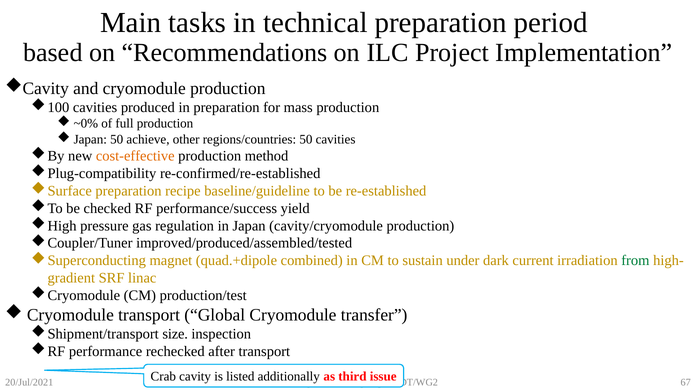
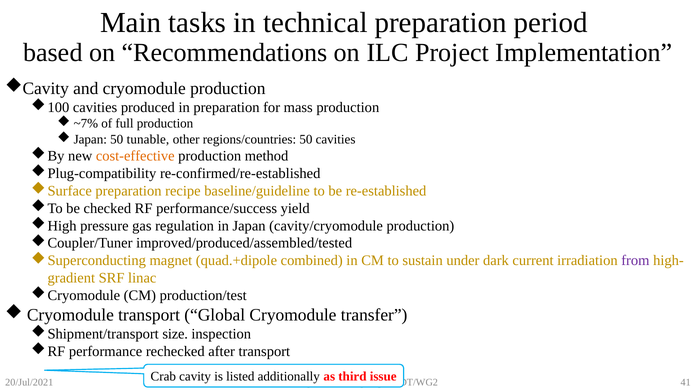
~0%: ~0% -> ~7%
achieve: achieve -> tunable
from colour: green -> purple
67: 67 -> 41
